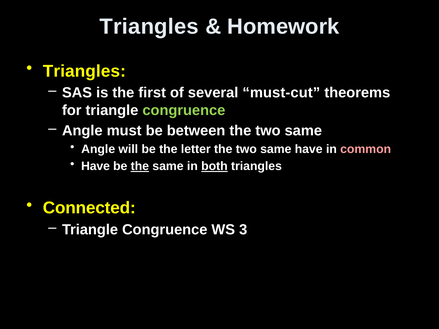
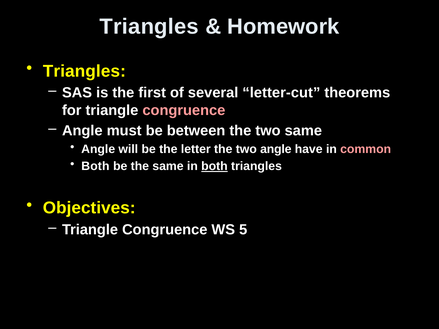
must-cut: must-cut -> letter-cut
congruence at (184, 110) colour: light green -> pink
letter the two same: same -> angle
Have at (96, 166): Have -> Both
the at (140, 166) underline: present -> none
Connected: Connected -> Objectives
3: 3 -> 5
